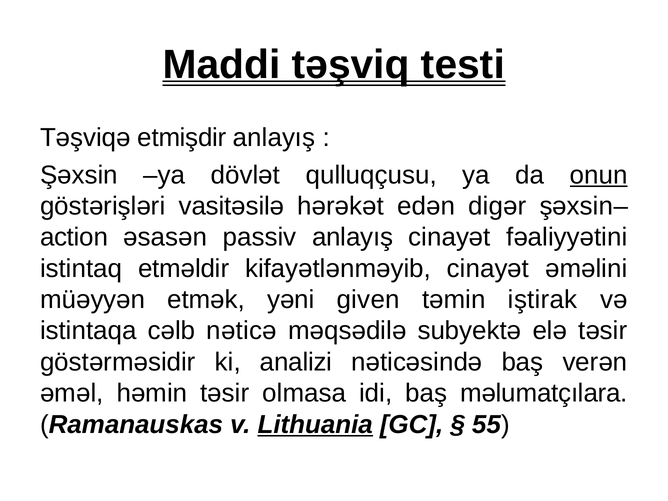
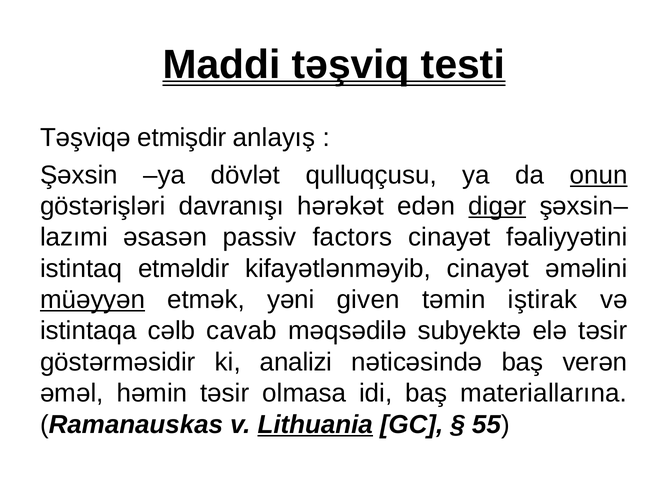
vasitəsilə: vasitəsilə -> davranışı
digər underline: none -> present
action: action -> lazımi
passiv anlayış: anlayış -> factors
müəyyən underline: none -> present
nəticə: nəticə -> cavab
məlumatçılara: məlumatçılara -> materiallarına
